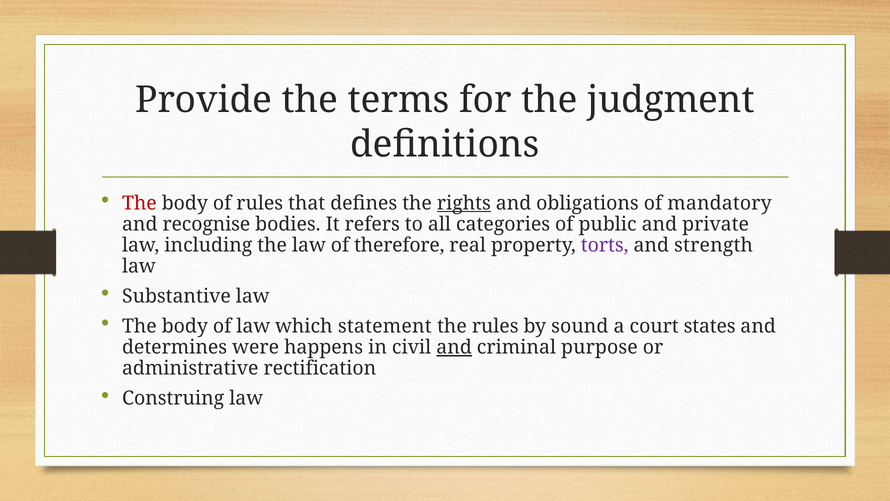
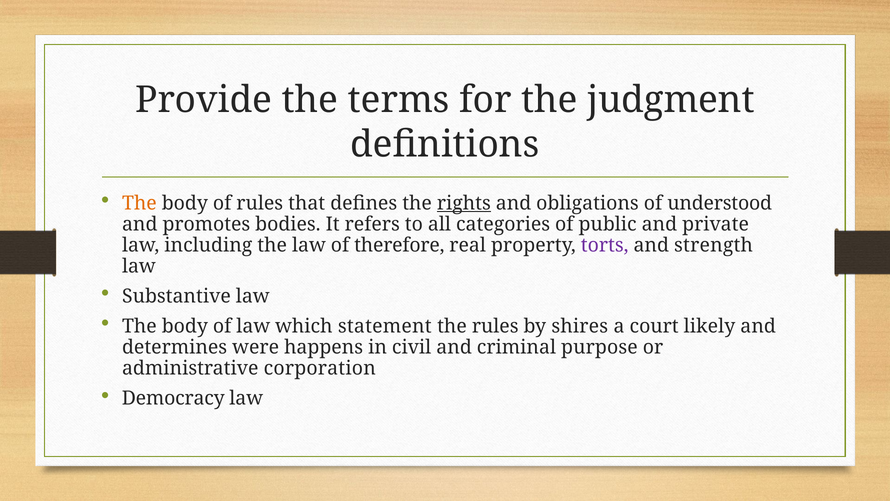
The at (139, 203) colour: red -> orange
mandatory: mandatory -> understood
recognise: recognise -> promotes
sound: sound -> shires
states: states -> likely
and at (454, 347) underline: present -> none
rectification: rectification -> corporation
Construing: Construing -> Democracy
